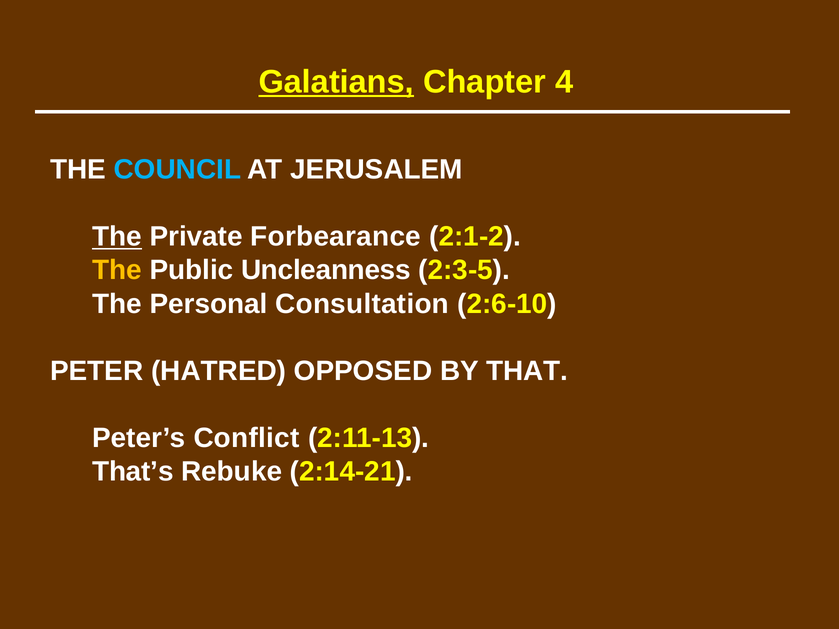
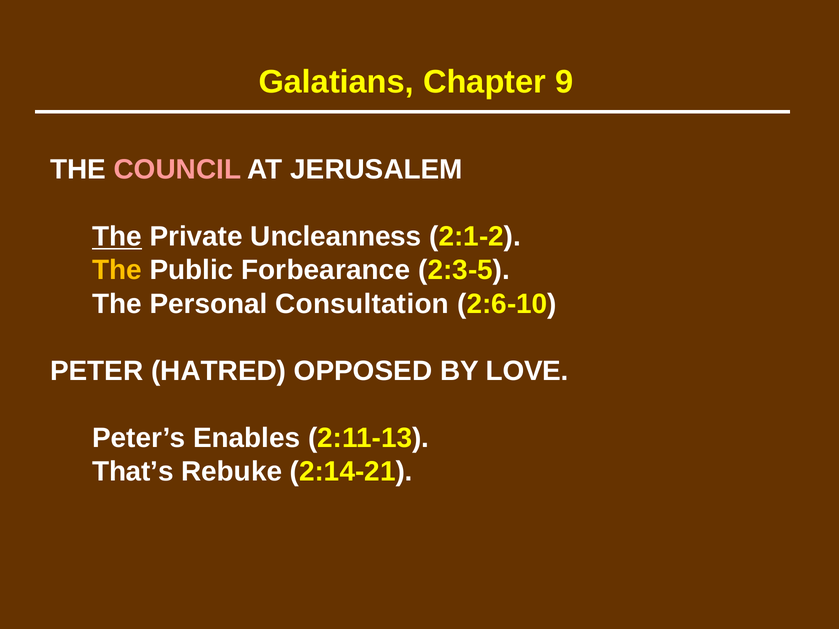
Galatians underline: present -> none
4: 4 -> 9
COUNCIL colour: light blue -> pink
Forbearance: Forbearance -> Uncleanness
Uncleanness: Uncleanness -> Forbearance
THAT: THAT -> LOVE
Conflict: Conflict -> Enables
